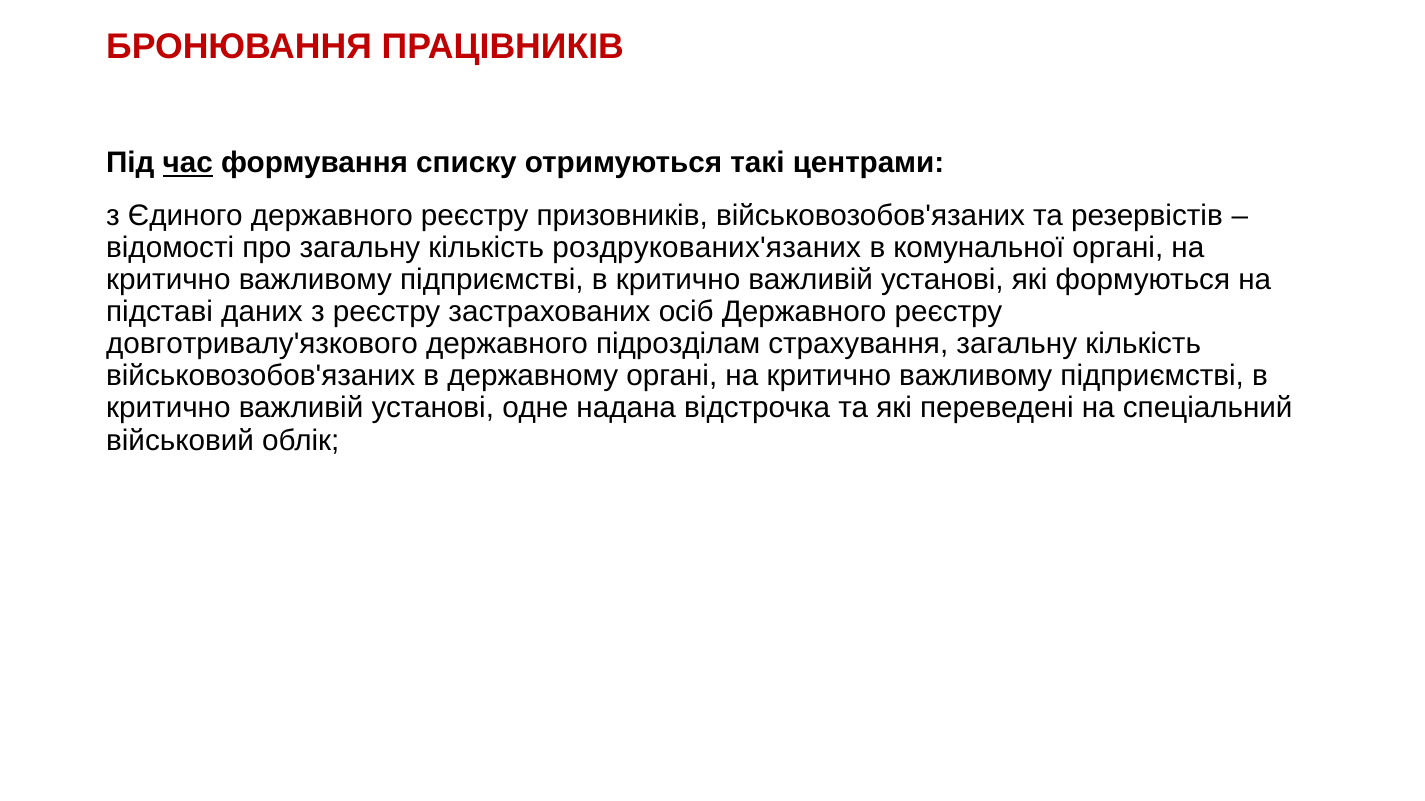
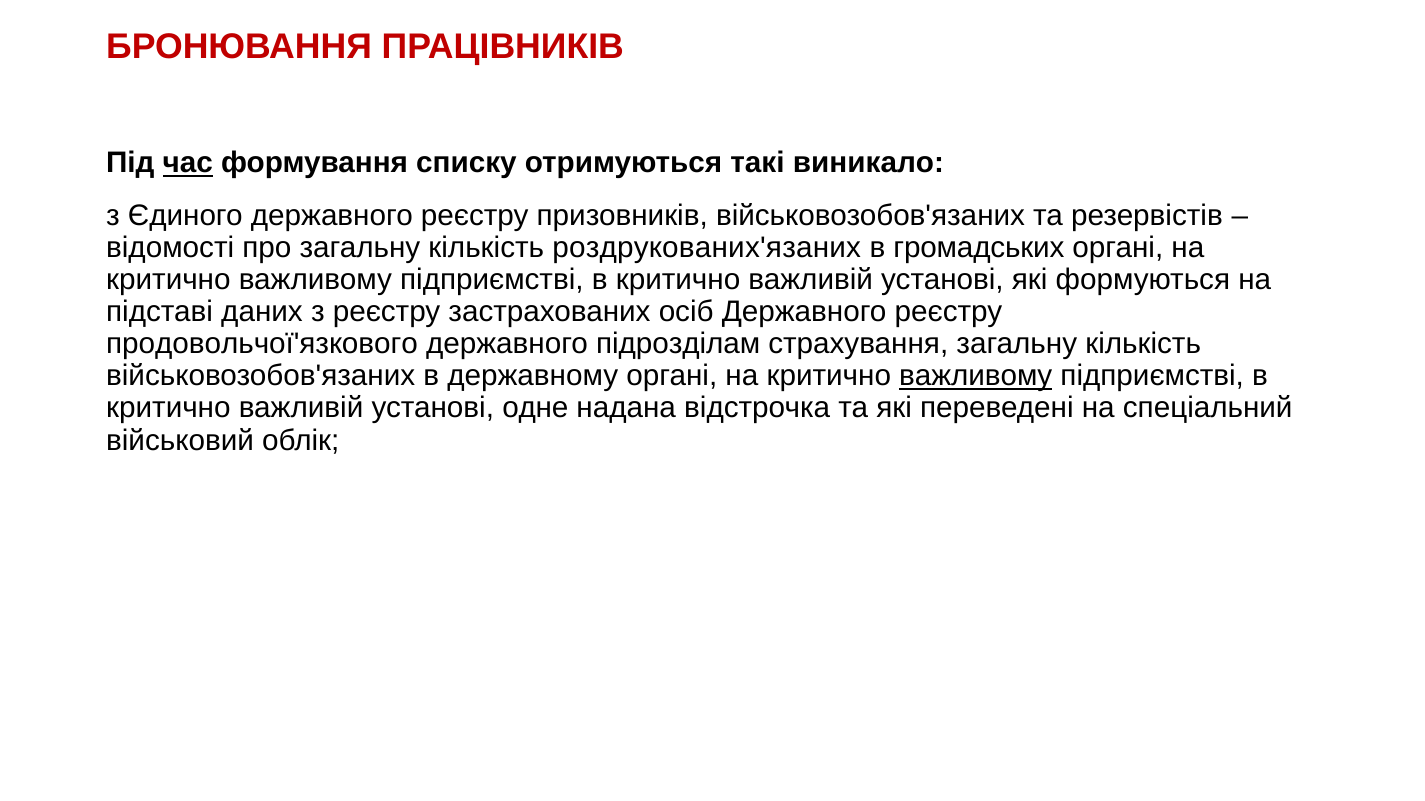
центрами: центрами -> виникало
комунальної: комунальної -> громадських
довготривалу'язкового: довготривалу'язкового -> продовольчої'язкового
важливому at (976, 376) underline: none -> present
